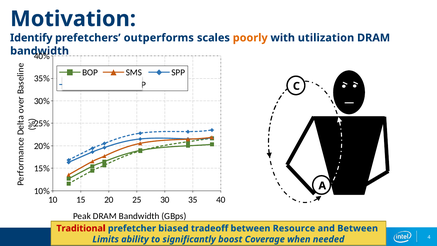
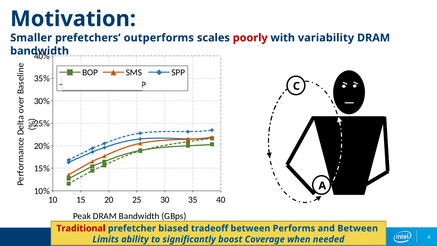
Identify: Identify -> Smaller
poorly colour: orange -> red
utilization: utilization -> variability
Resource: Resource -> Performs
